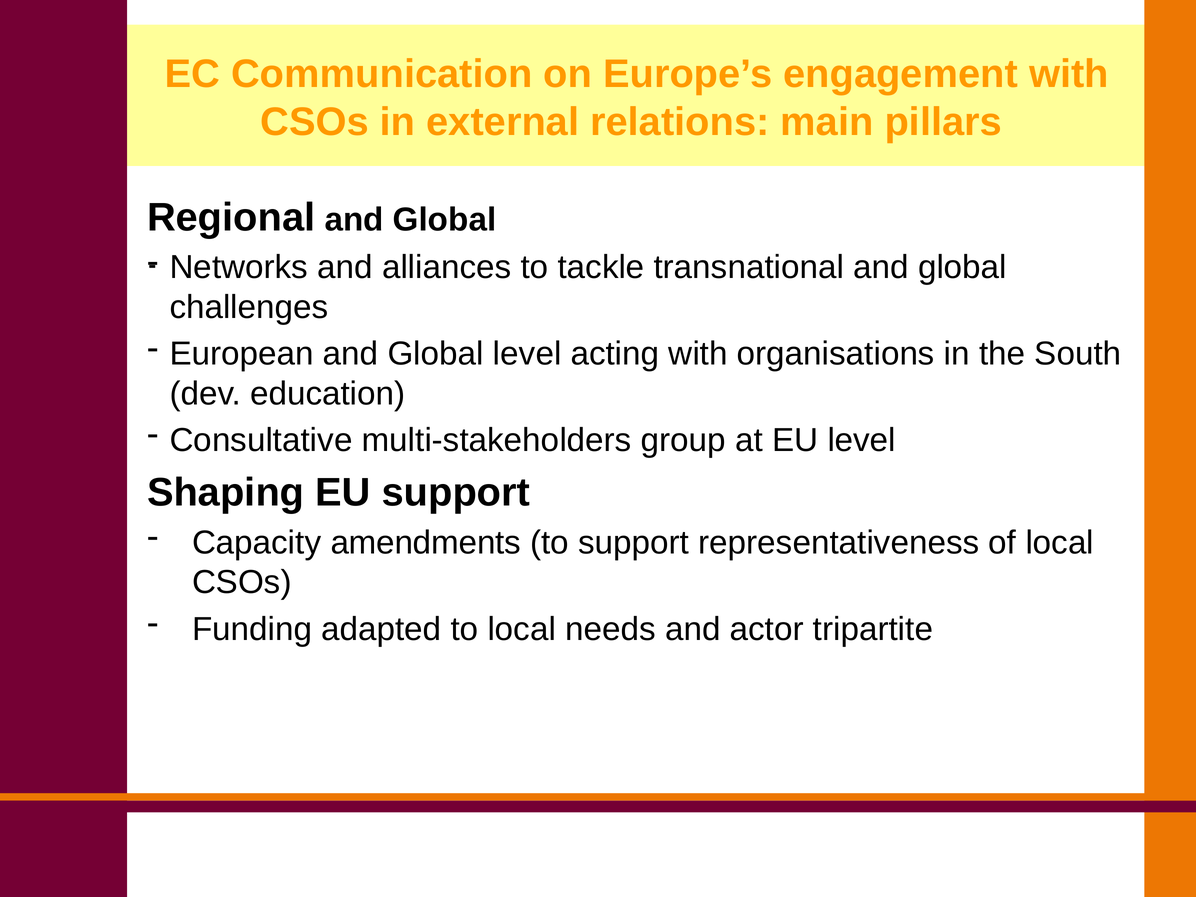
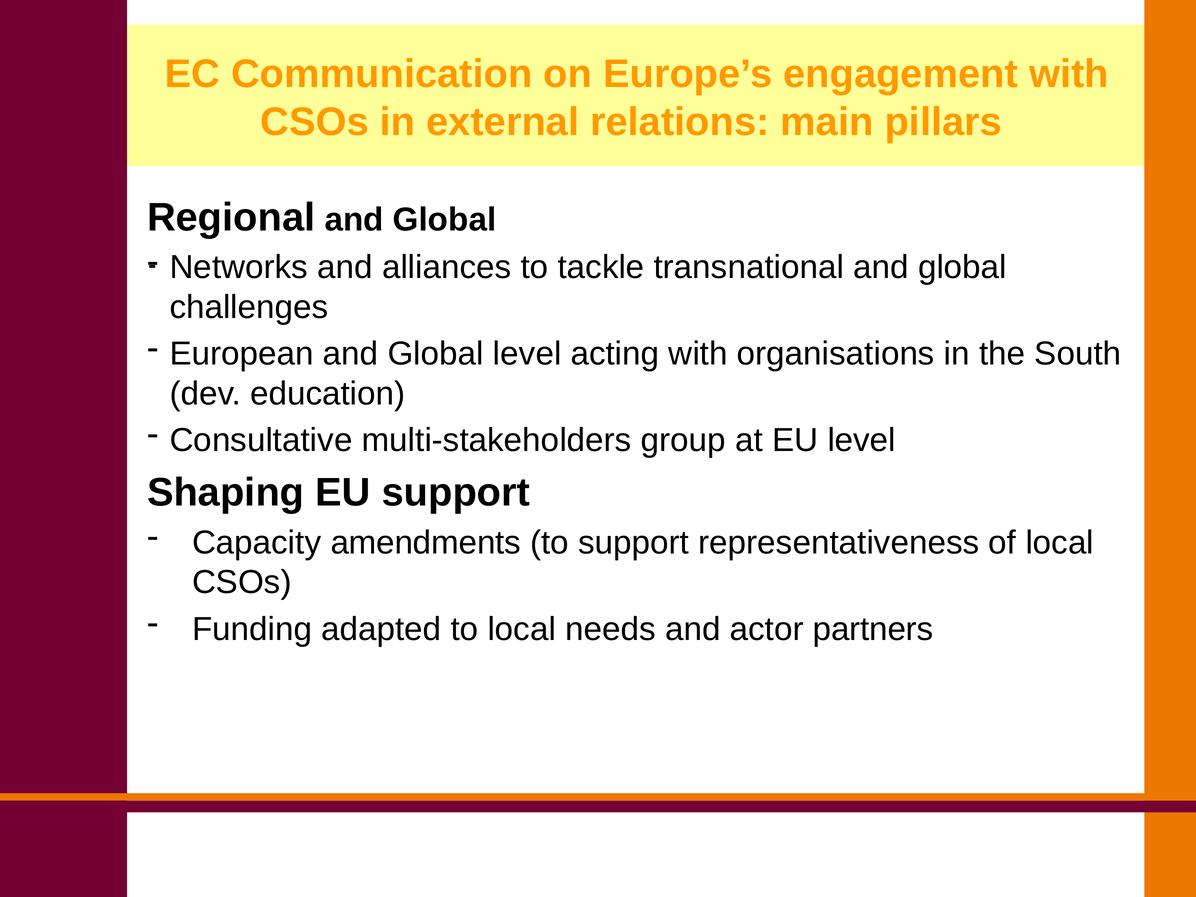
tripartite: tripartite -> partners
